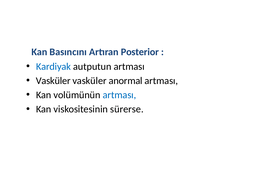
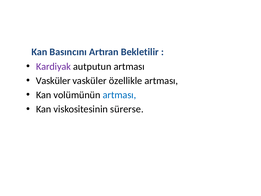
Posterior: Posterior -> Bekletilir
Kardiyak colour: blue -> purple
anormal: anormal -> özellikle
